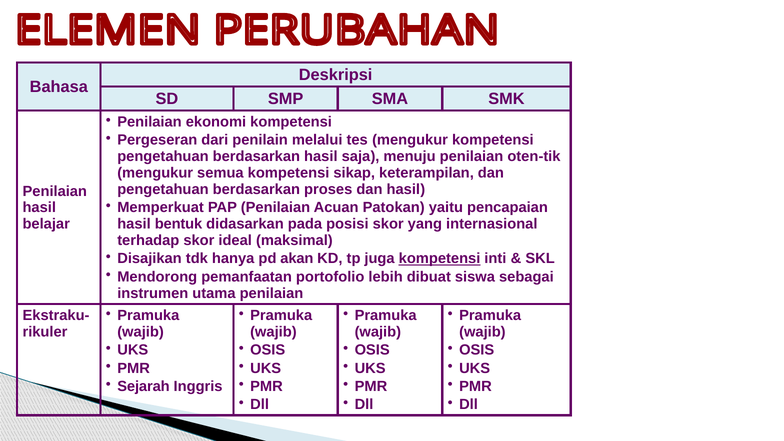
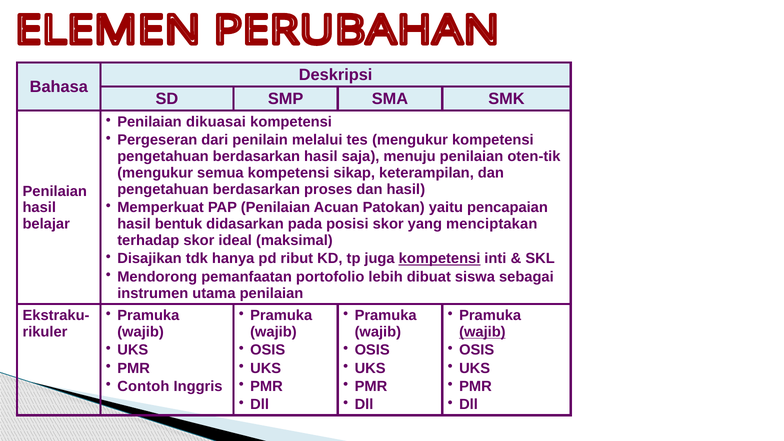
ekonomi: ekonomi -> dikuasai
internasional: internasional -> menciptakan
akan: akan -> ribut
wajib at (482, 332) underline: none -> present
Sejarah: Sejarah -> Contoh
